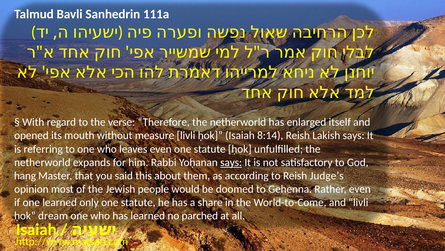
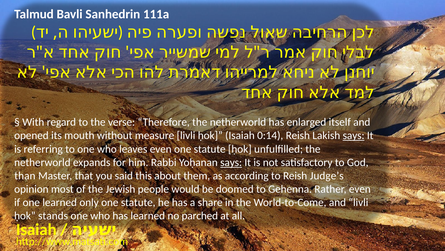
8:14: 8:14 -> 0:14
says at (354, 135) underline: none -> present
hang: hang -> than
dream: dream -> stands
